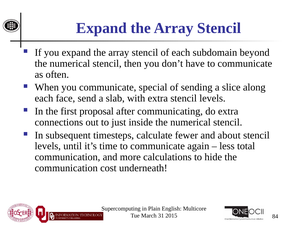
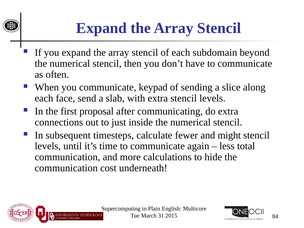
special: special -> keypad
about: about -> might
